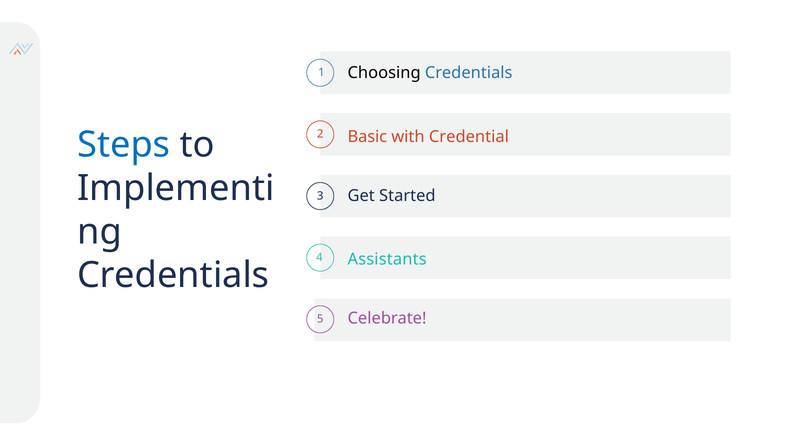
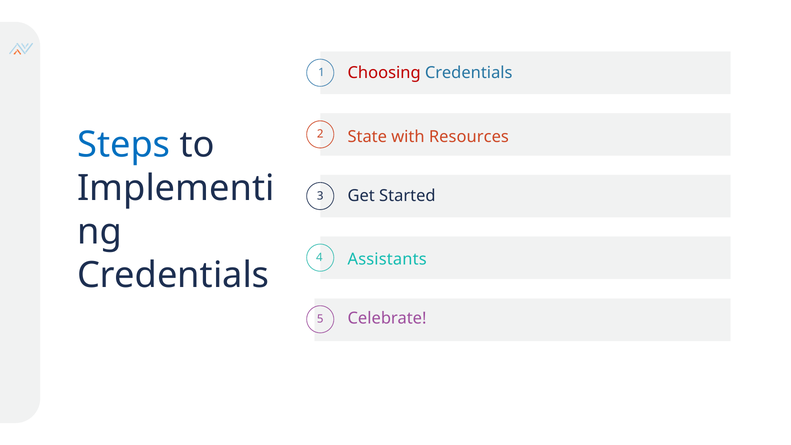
Choosing colour: black -> red
Basic: Basic -> State
Credential: Credential -> Resources
